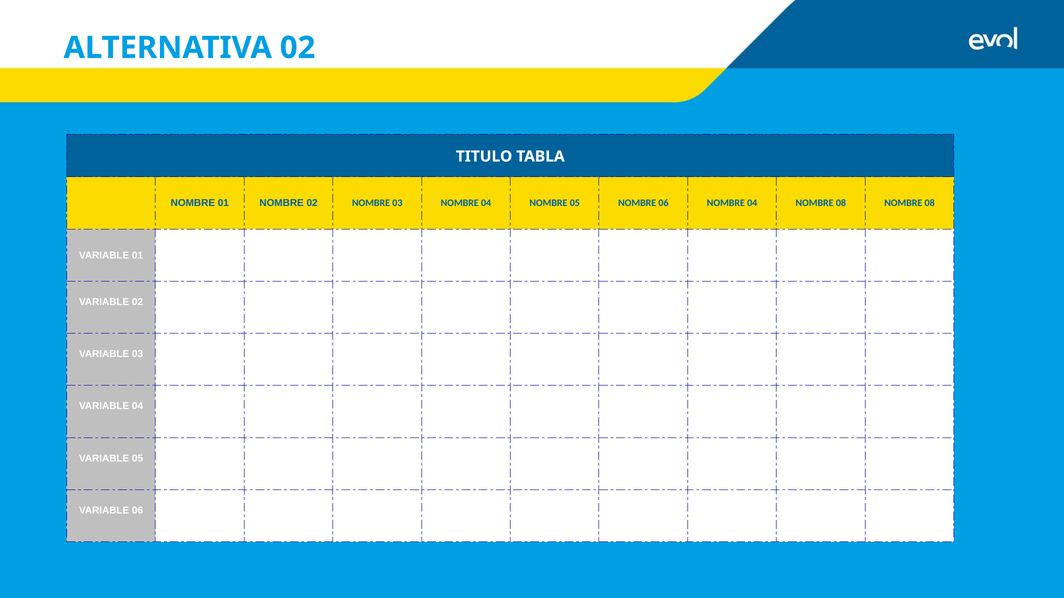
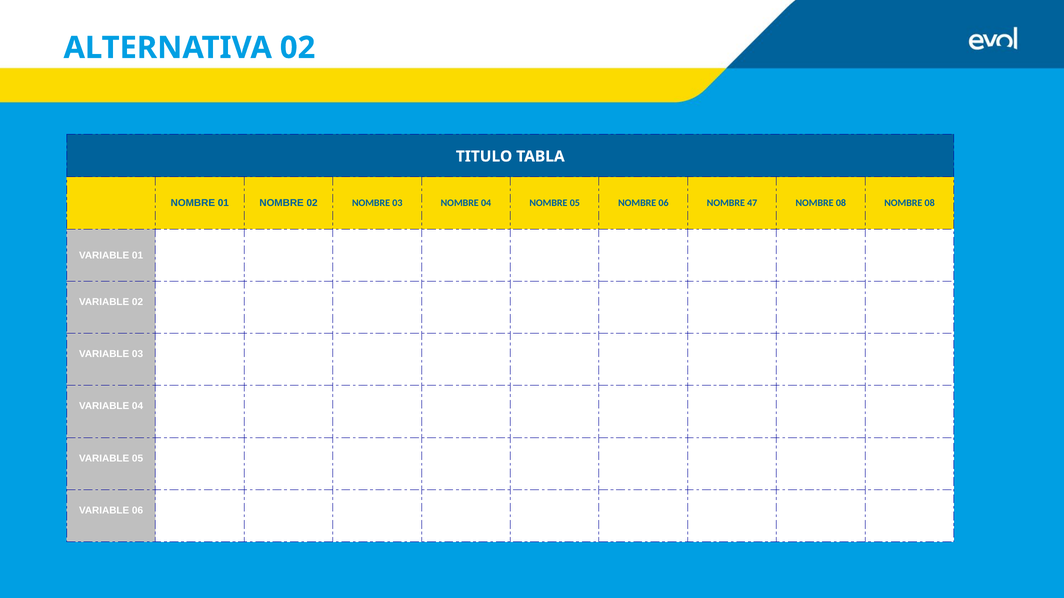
06 NOMBRE 04: 04 -> 47
